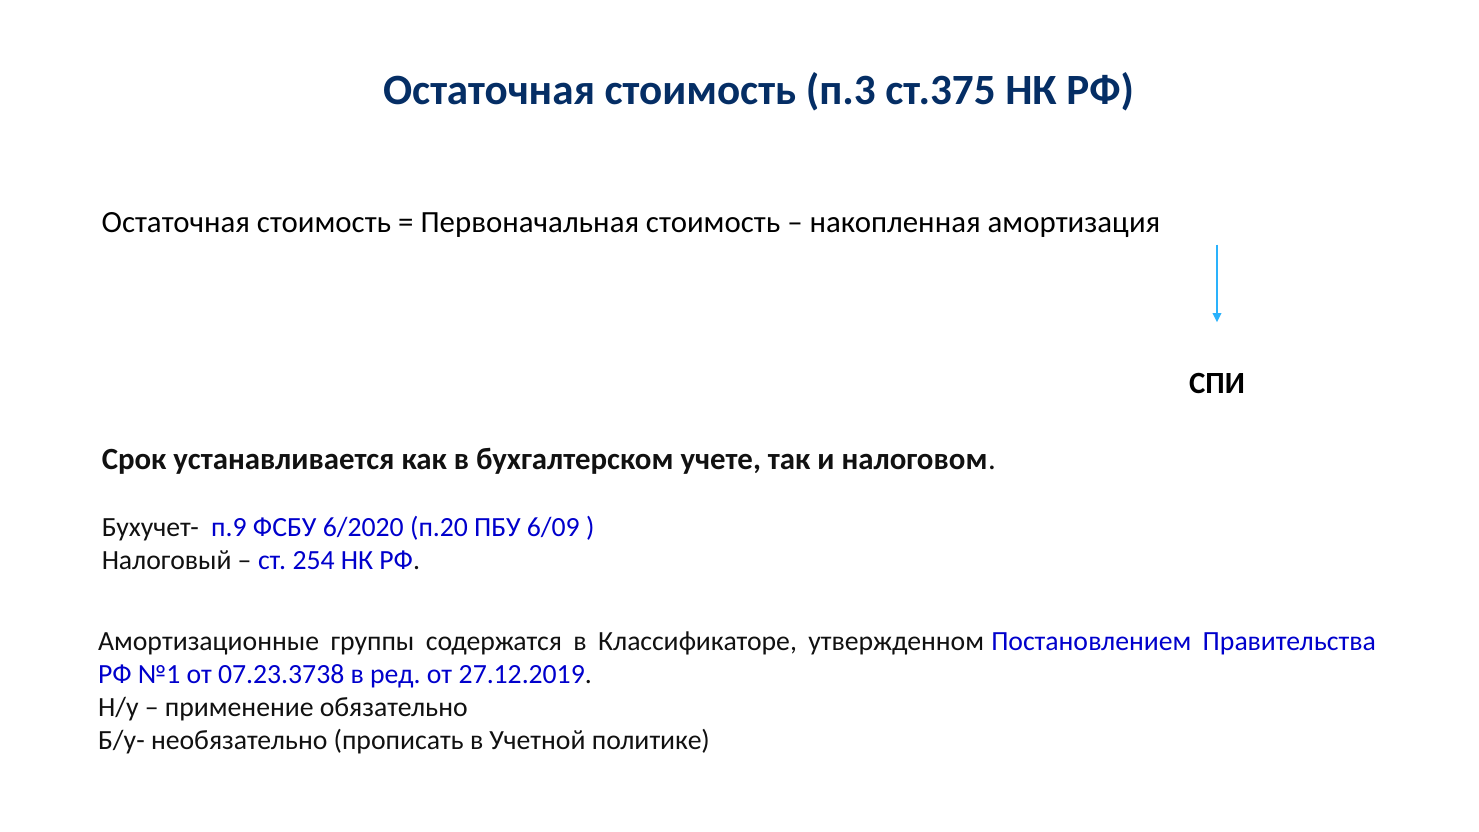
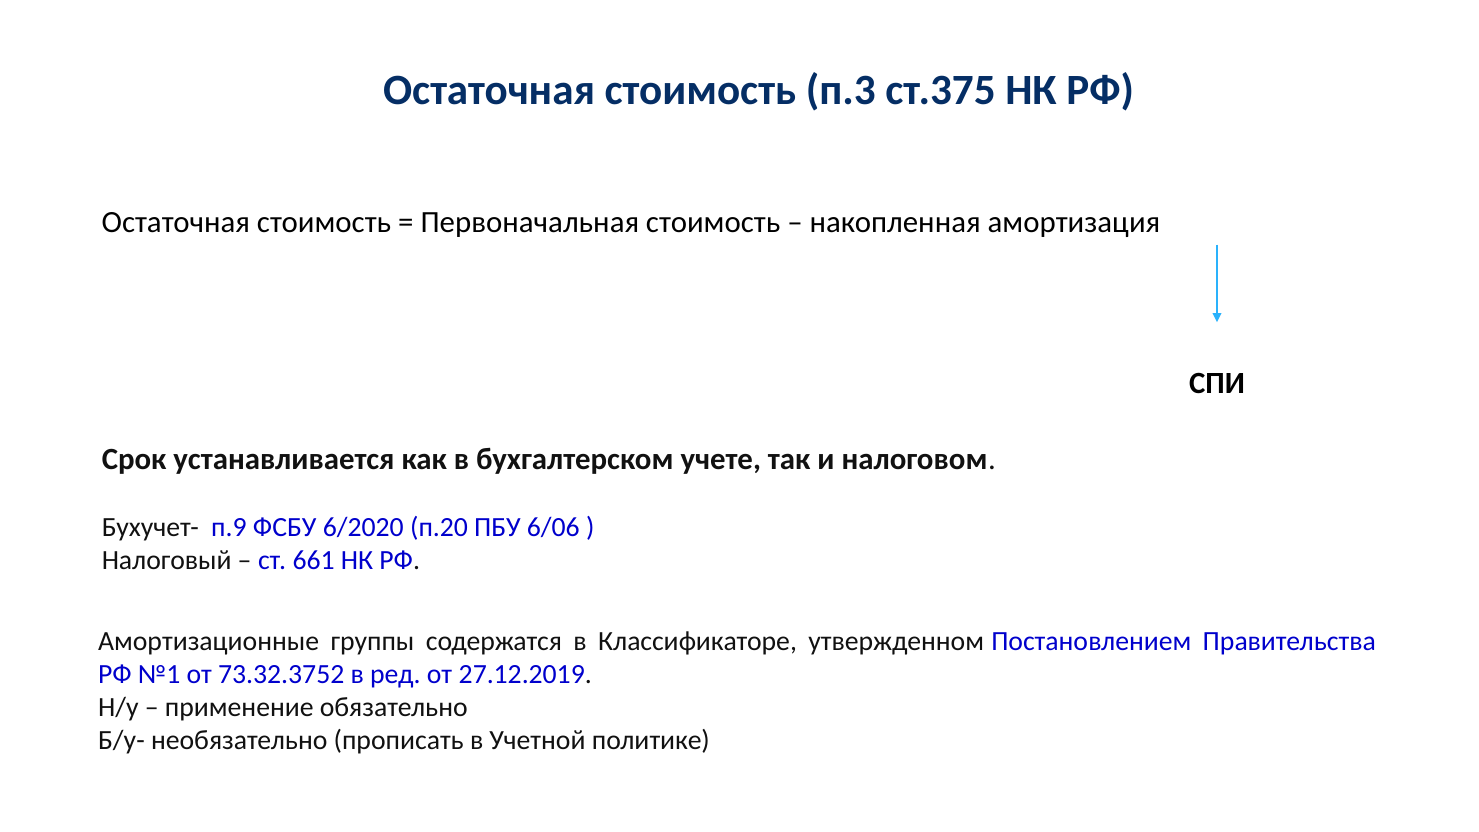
6/09: 6/09 -> 6/06
254: 254 -> 661
07.23.3738: 07.23.3738 -> 73.32.3752
